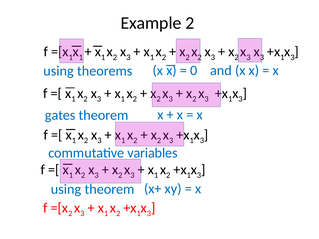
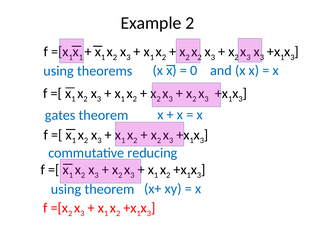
variables: variables -> reducing
